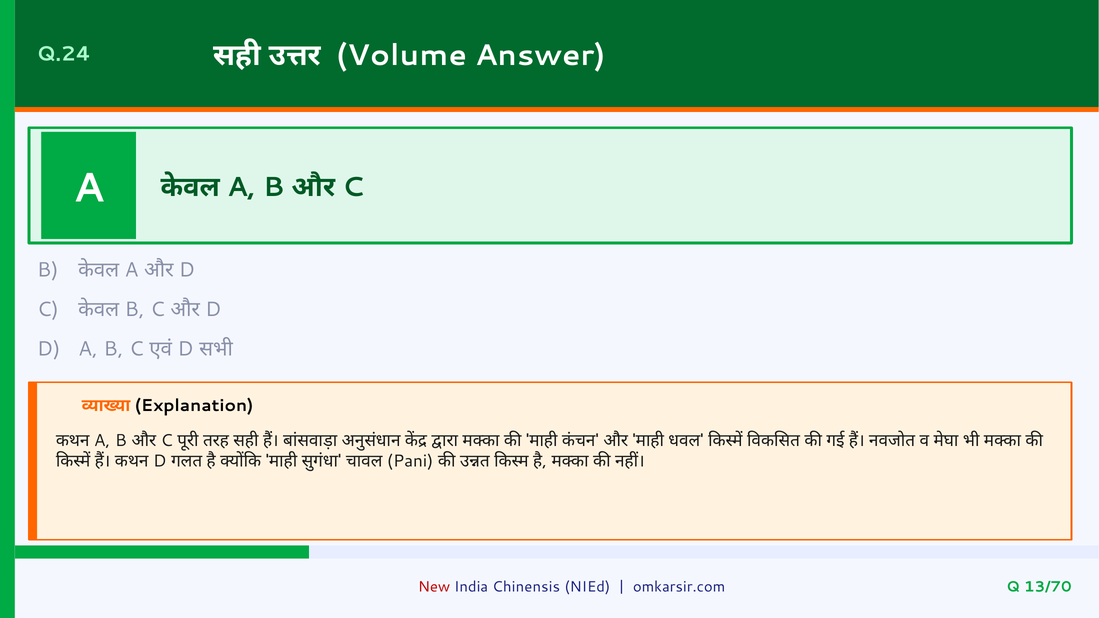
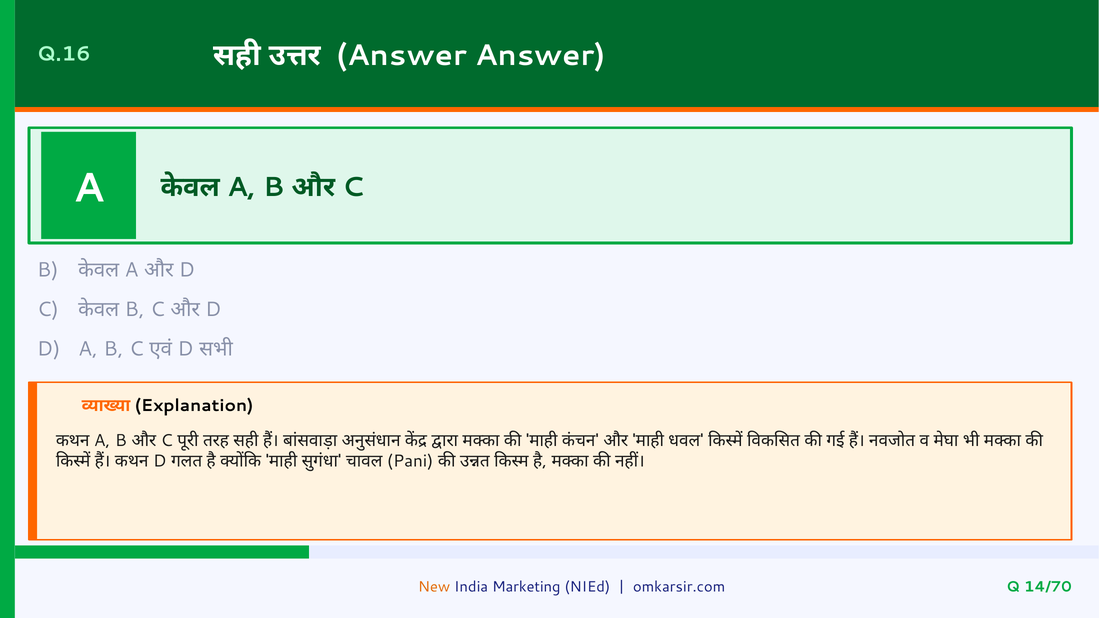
Q.24: Q.24 -> Q.16
Volume at (402, 56): Volume -> Answer
New colour: red -> orange
Chinensis: Chinensis -> Marketing
13/70: 13/70 -> 14/70
